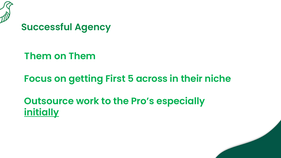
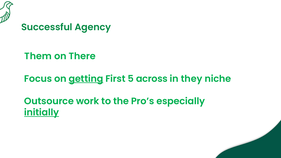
on Them: Them -> There
getting underline: none -> present
their: their -> they
